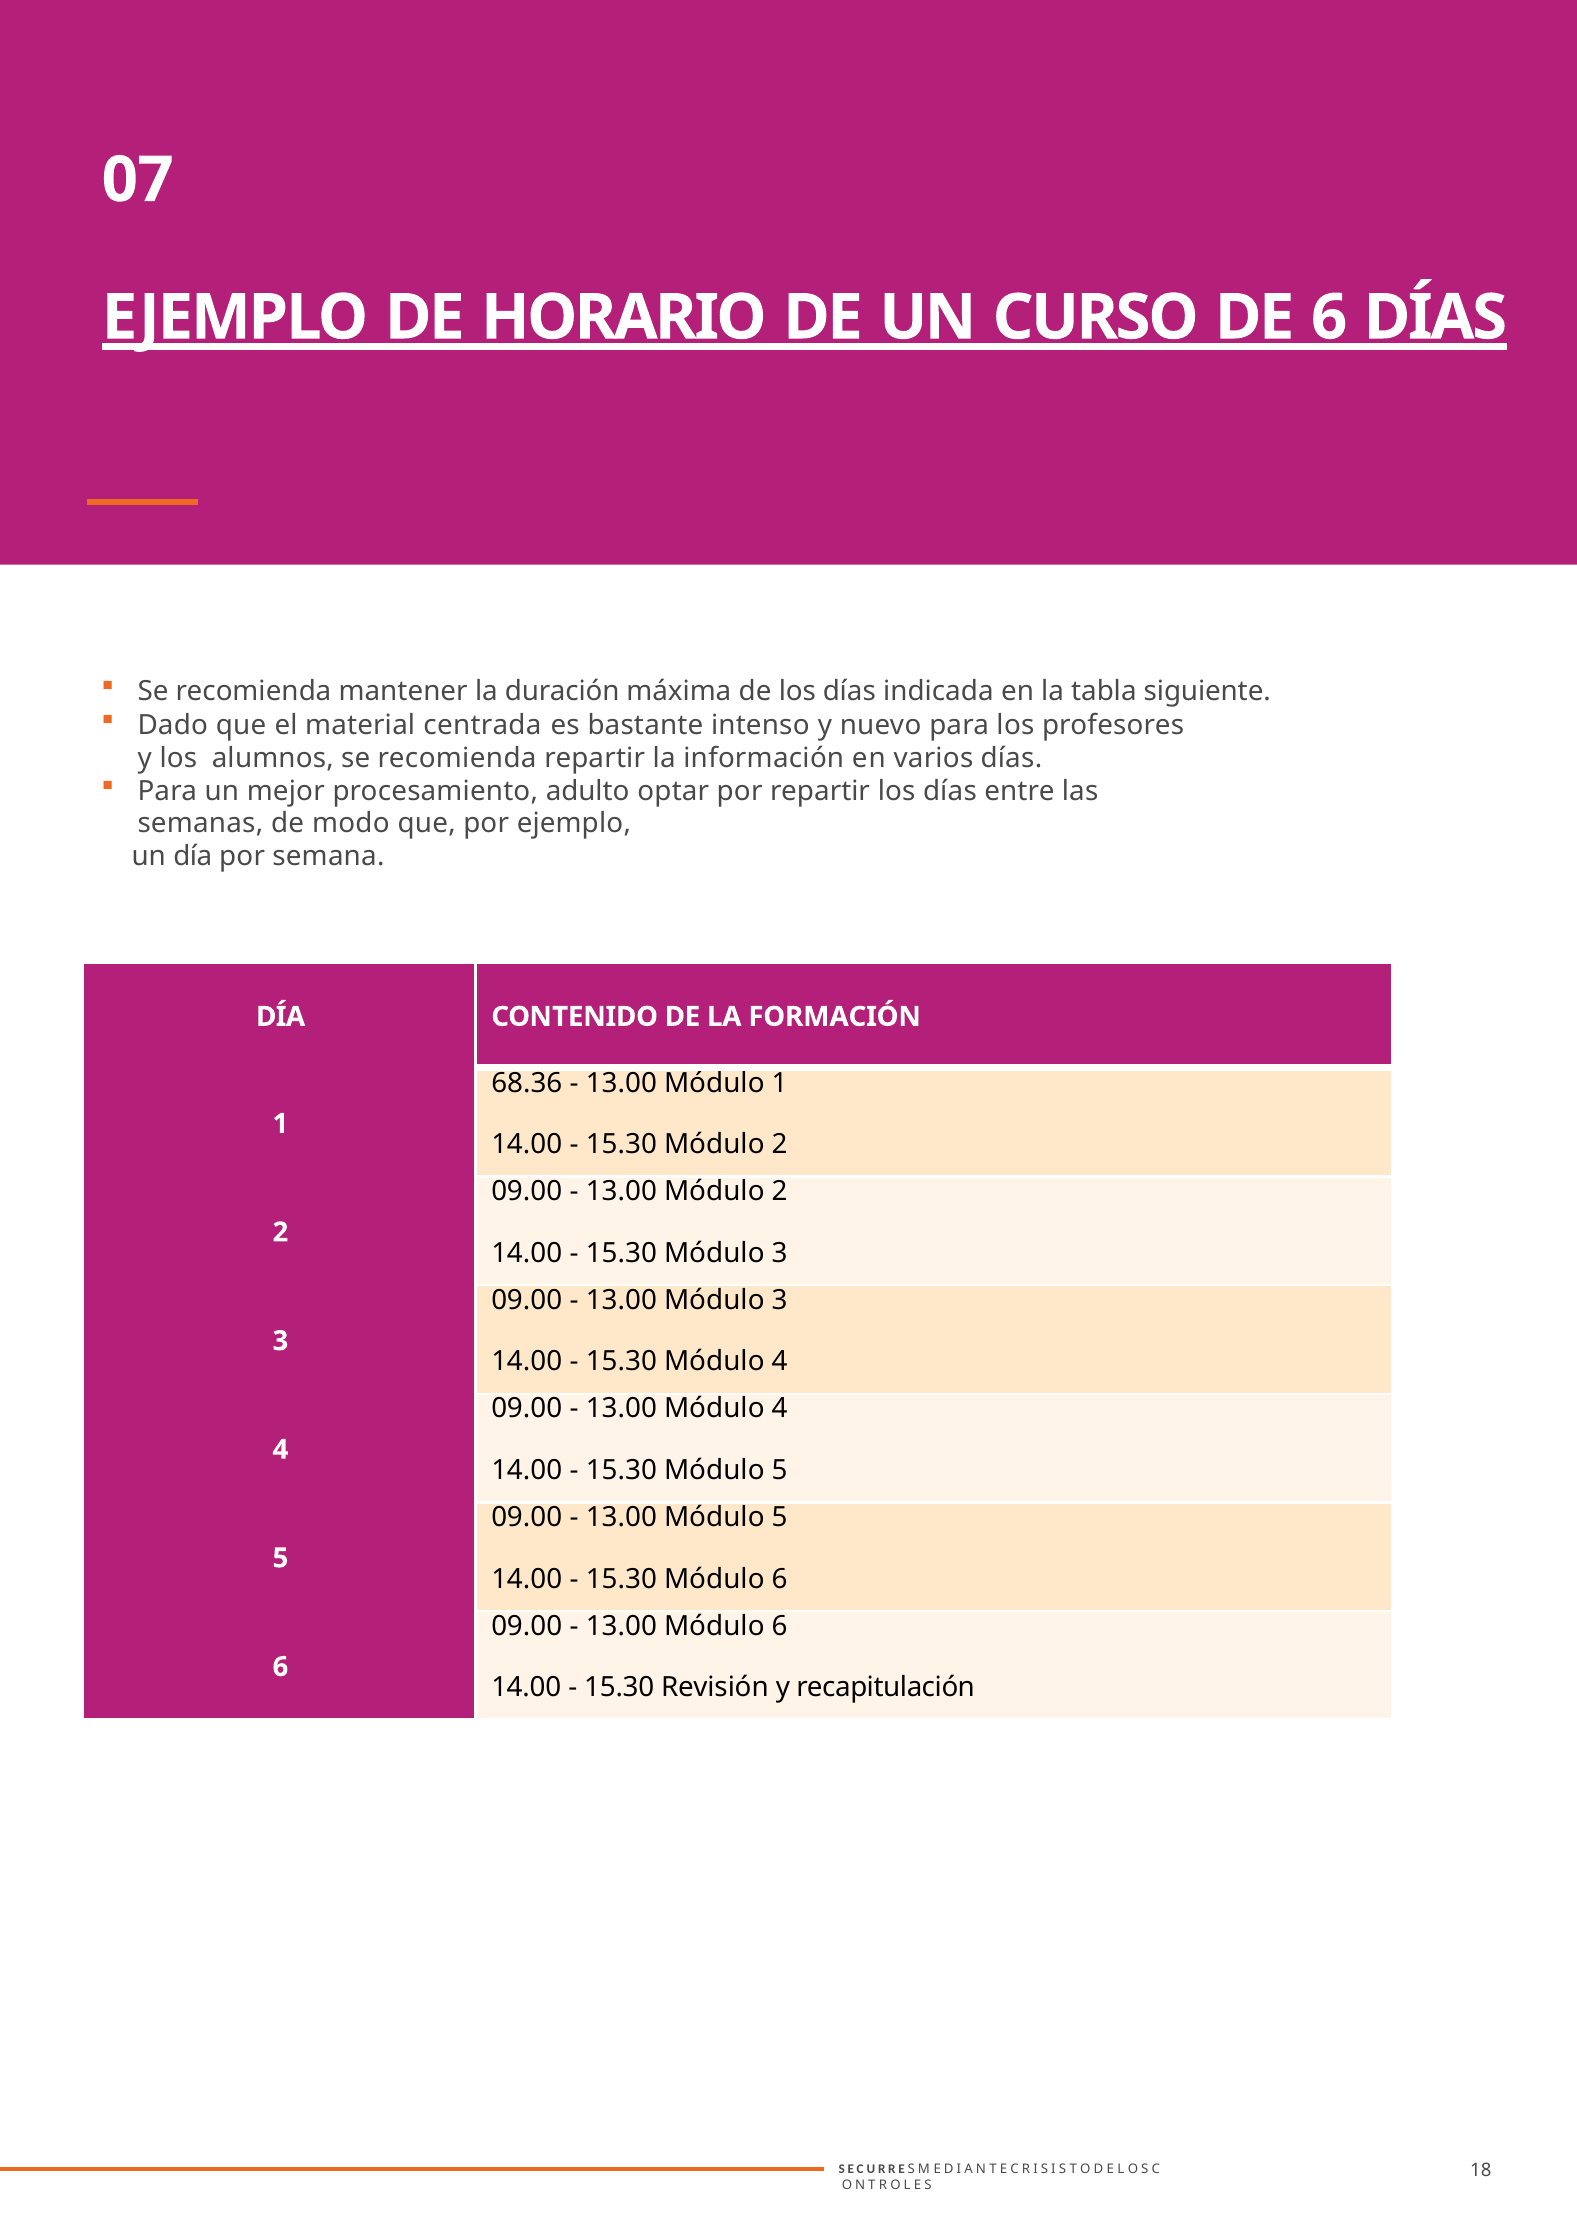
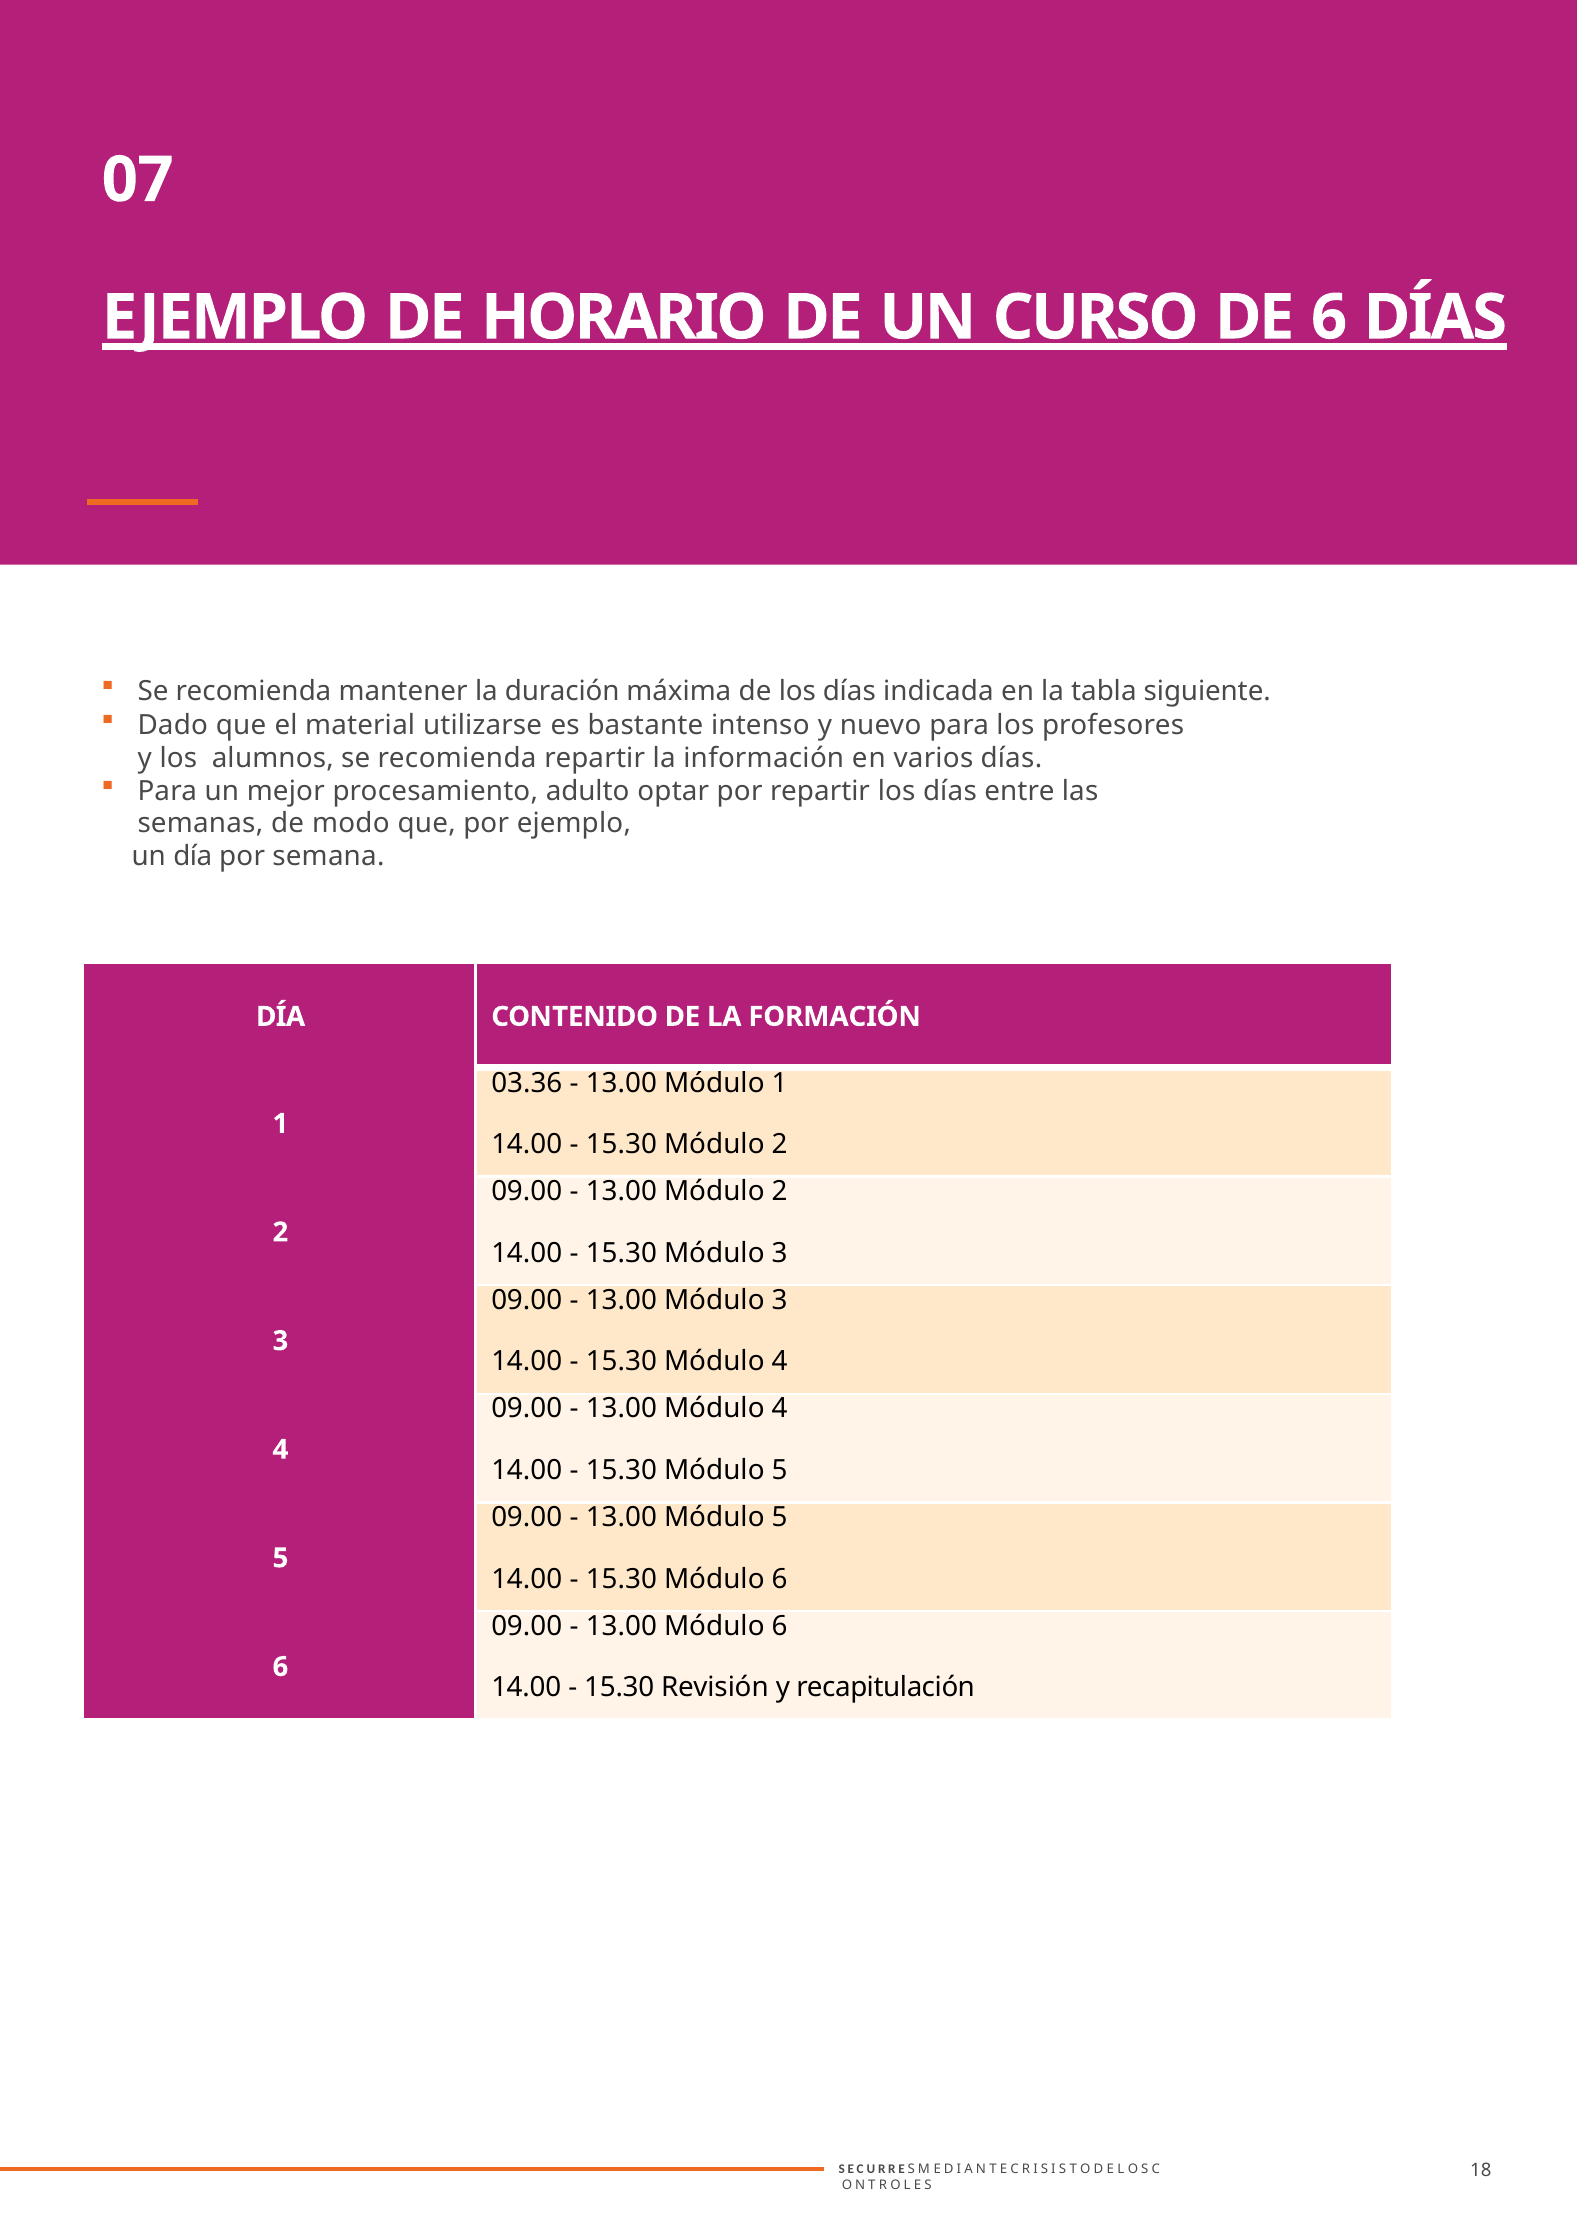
centrada: centrada -> utilizarse
68.36: 68.36 -> 03.36
